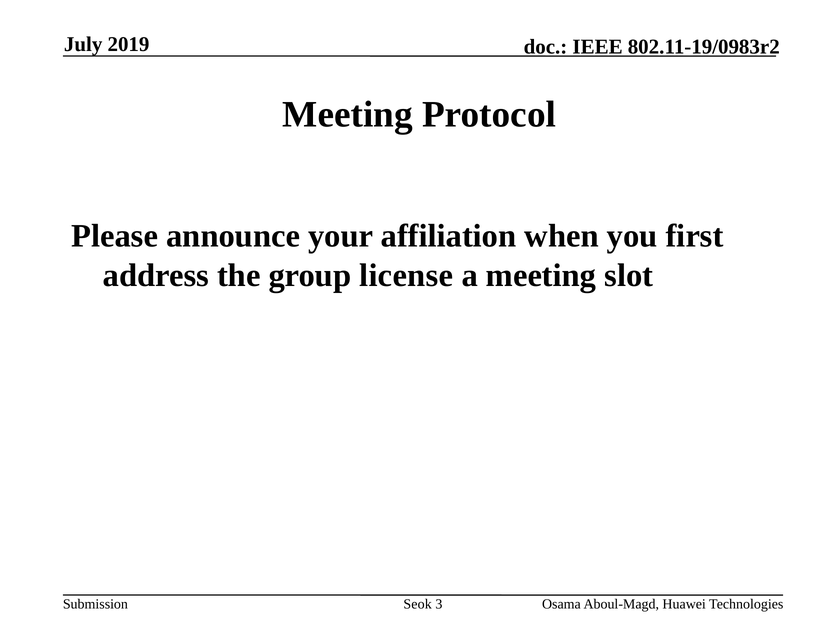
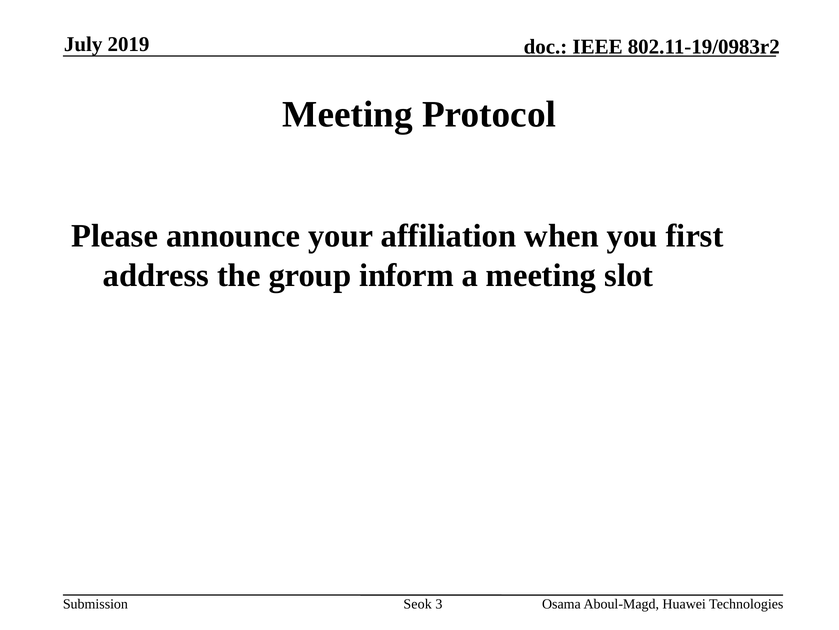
license: license -> inform
